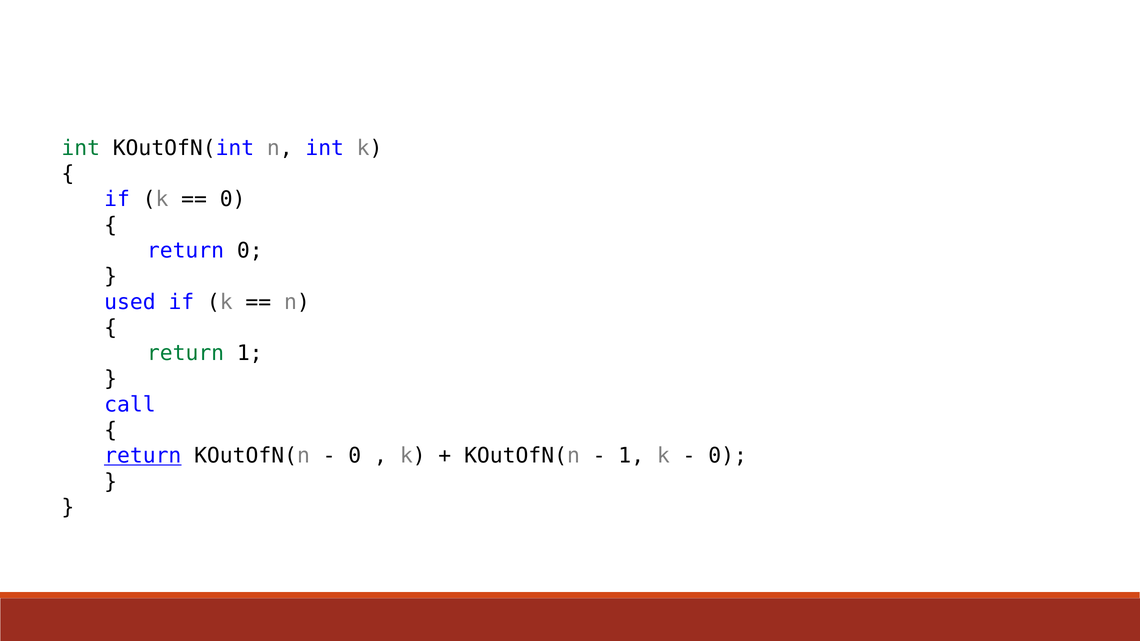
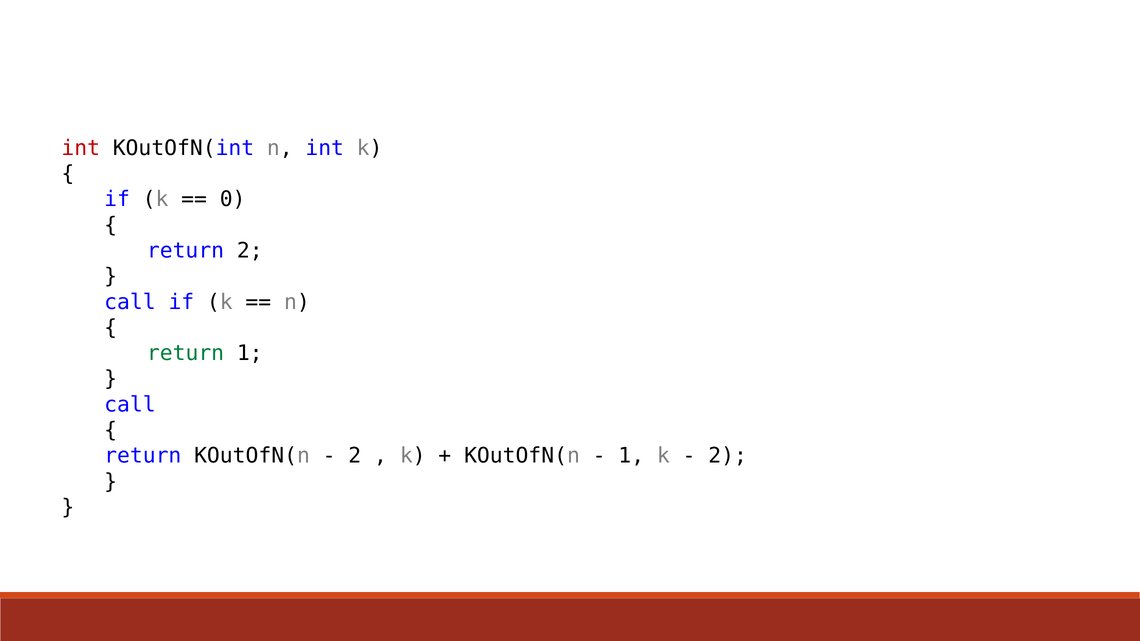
int at (81, 148) colour: green -> red
return 0: 0 -> 2
used at (130, 302): used -> call
return at (143, 456) underline: present -> none
0 at (355, 456): 0 -> 2
0 at (728, 456): 0 -> 2
